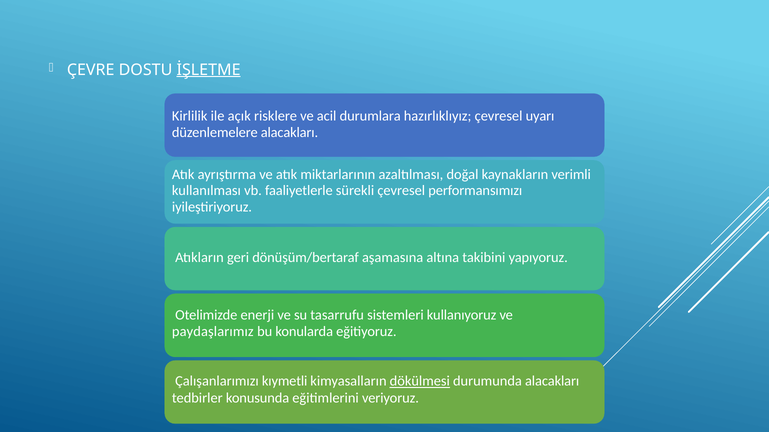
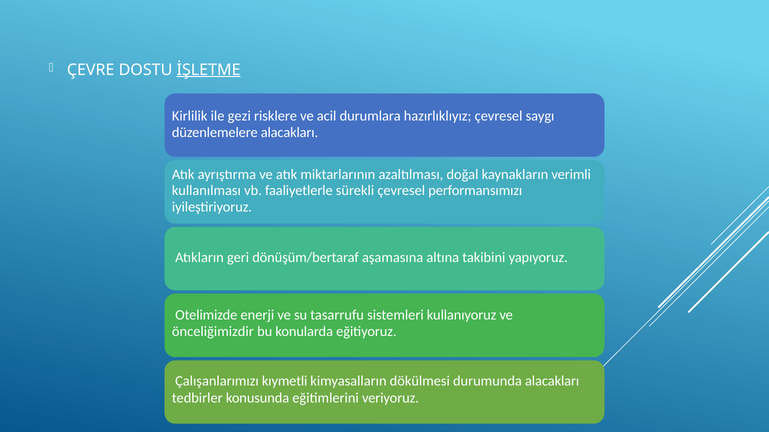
açık: açık -> gezi
uyarı: uyarı -> saygı
paydaşlarımız: paydaşlarımız -> önceliğimizdir
dökülmesi underline: present -> none
